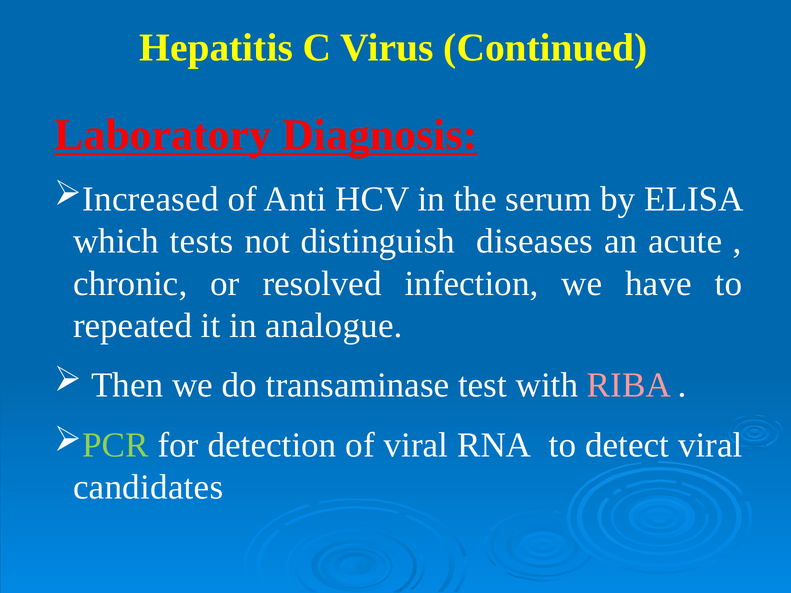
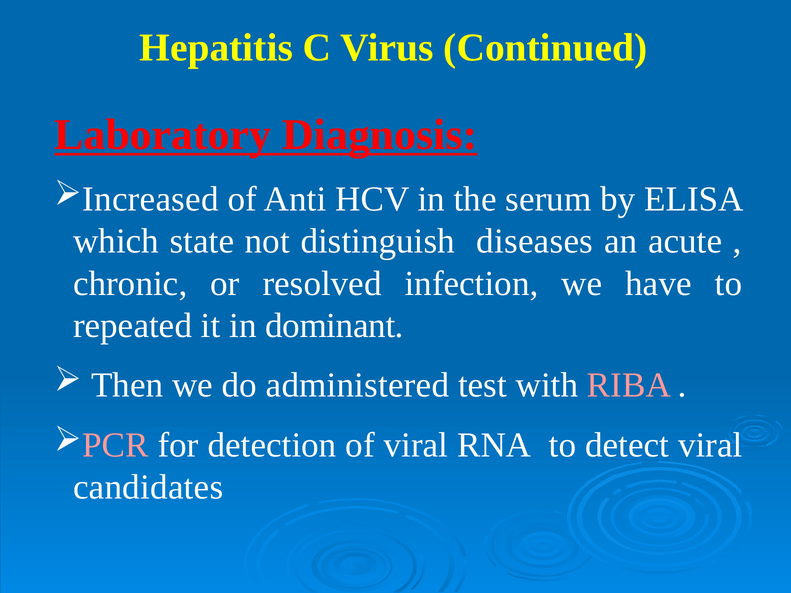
tests: tests -> state
analogue: analogue -> dominant
transaminase: transaminase -> administered
PCR colour: light green -> pink
